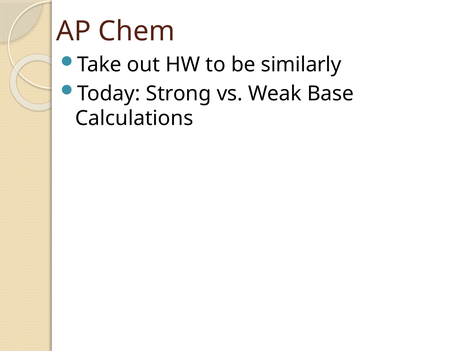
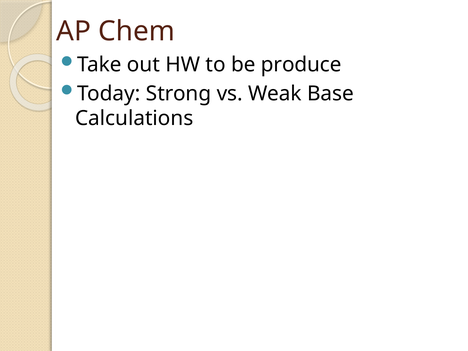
similarly: similarly -> produce
